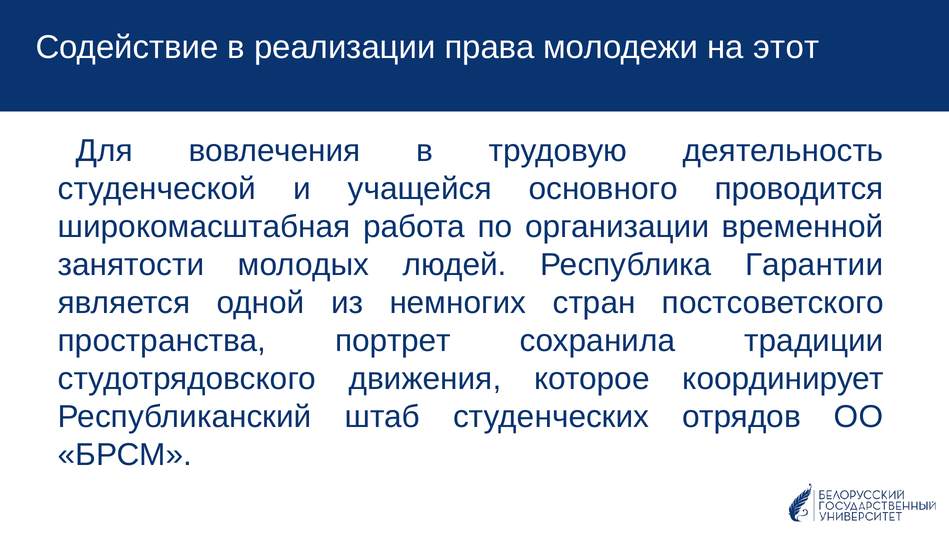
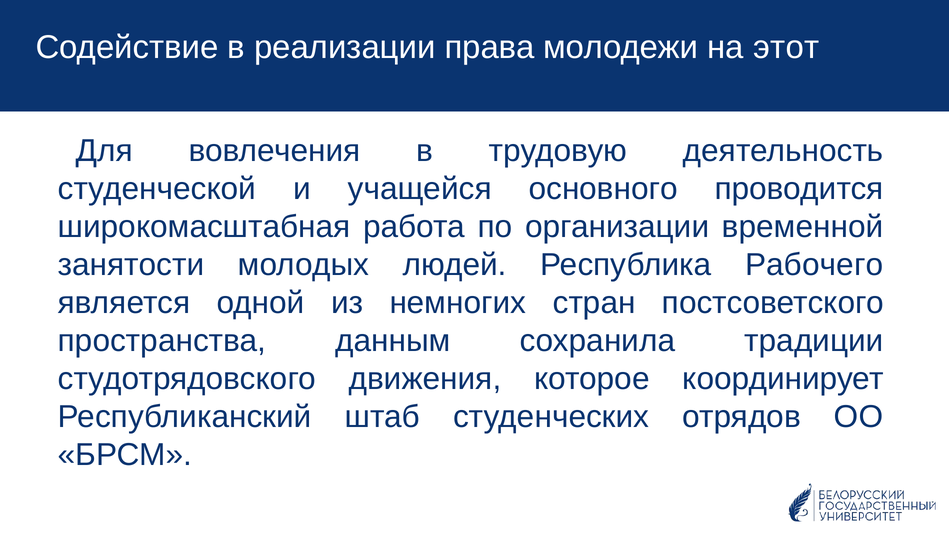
Гарантии: Гарантии -> Рабочего
портрет: портрет -> данным
